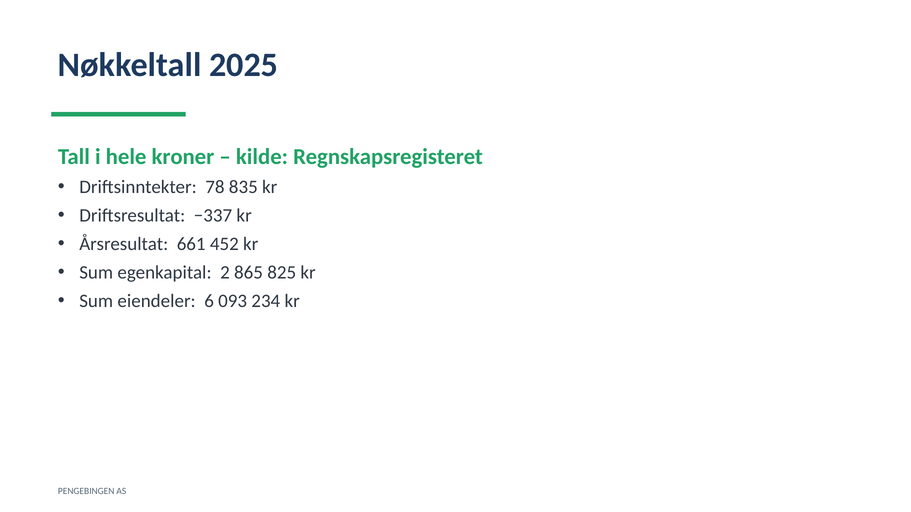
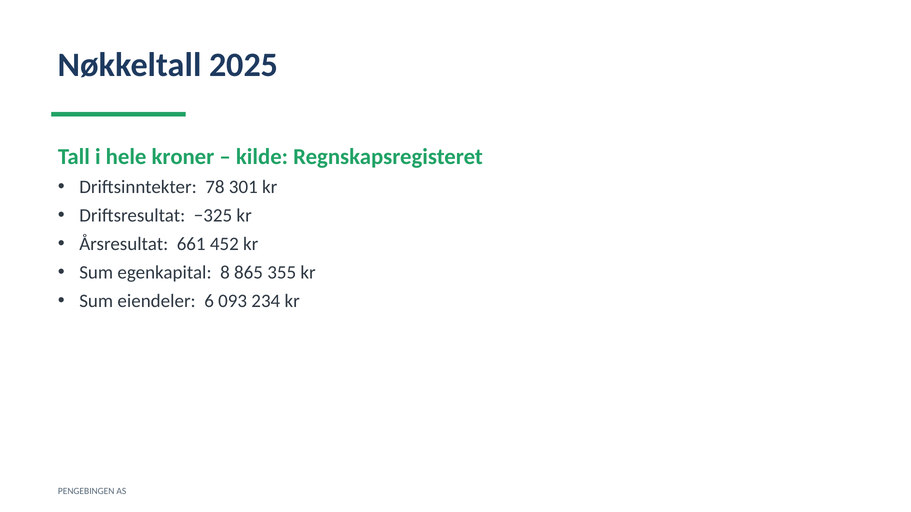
835: 835 -> 301
−337: −337 -> −325
2: 2 -> 8
825: 825 -> 355
